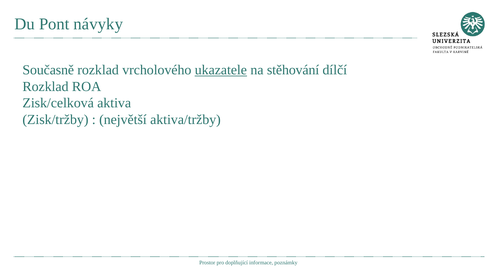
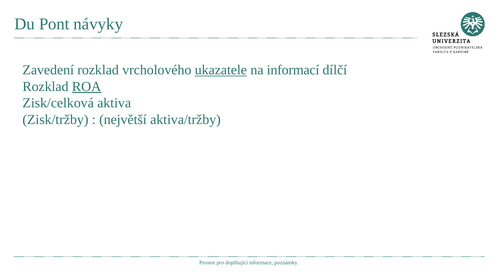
Současně: Současně -> Zavedení
stěhování: stěhování -> informací
ROA underline: none -> present
